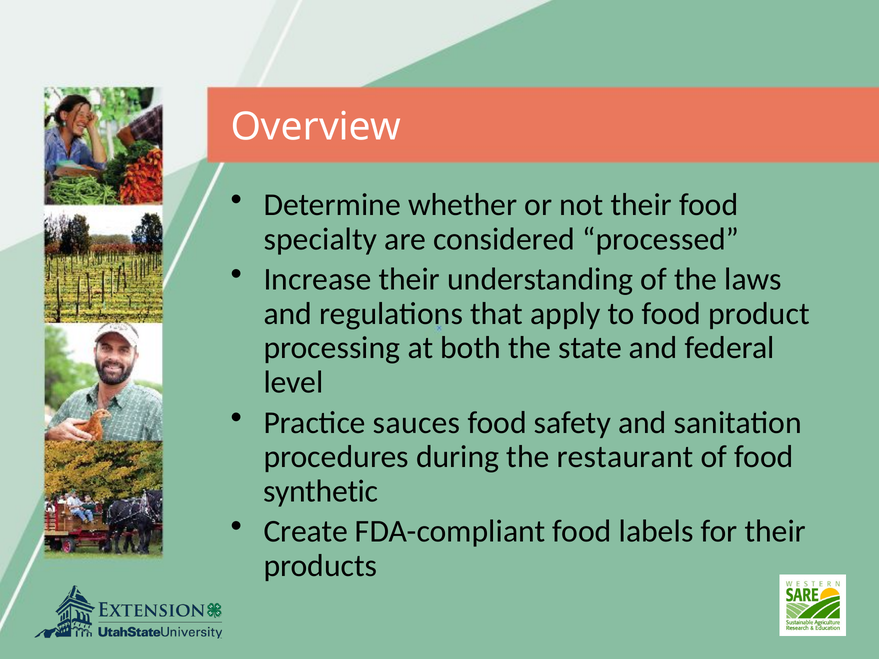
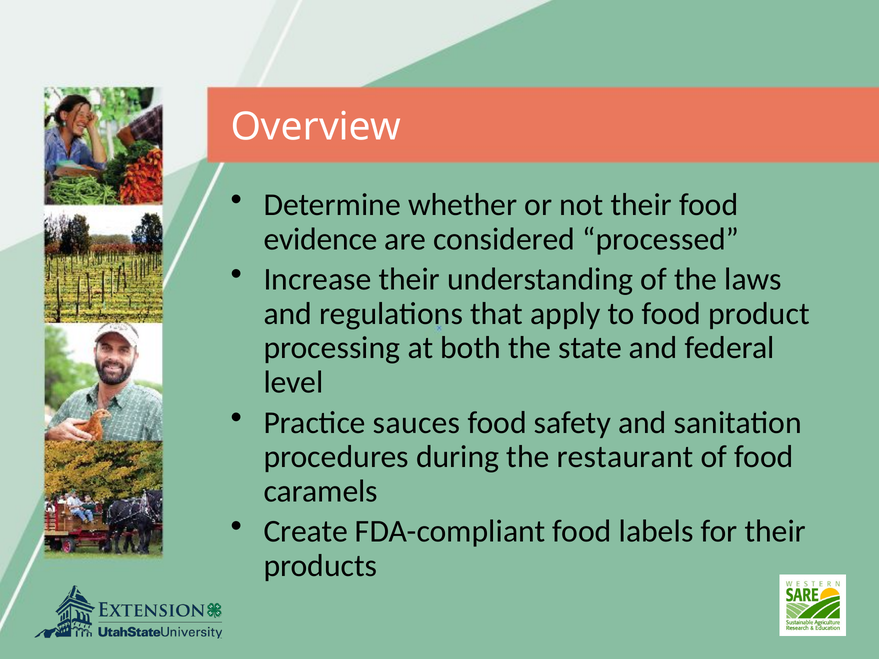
specialty: specialty -> evidence
synthetic: synthetic -> caramels
